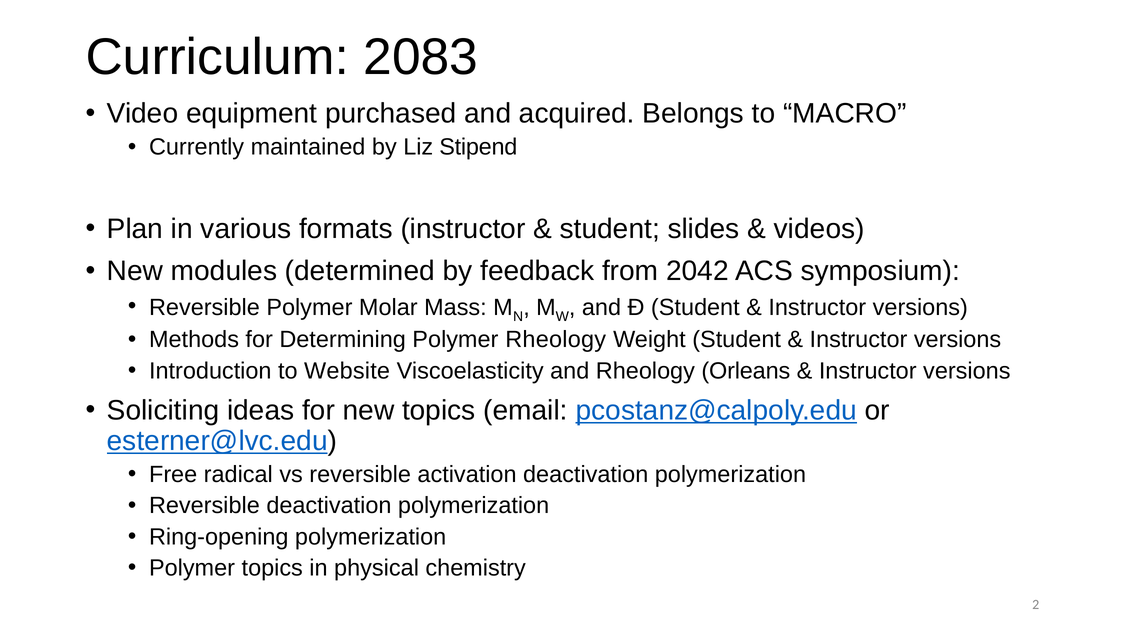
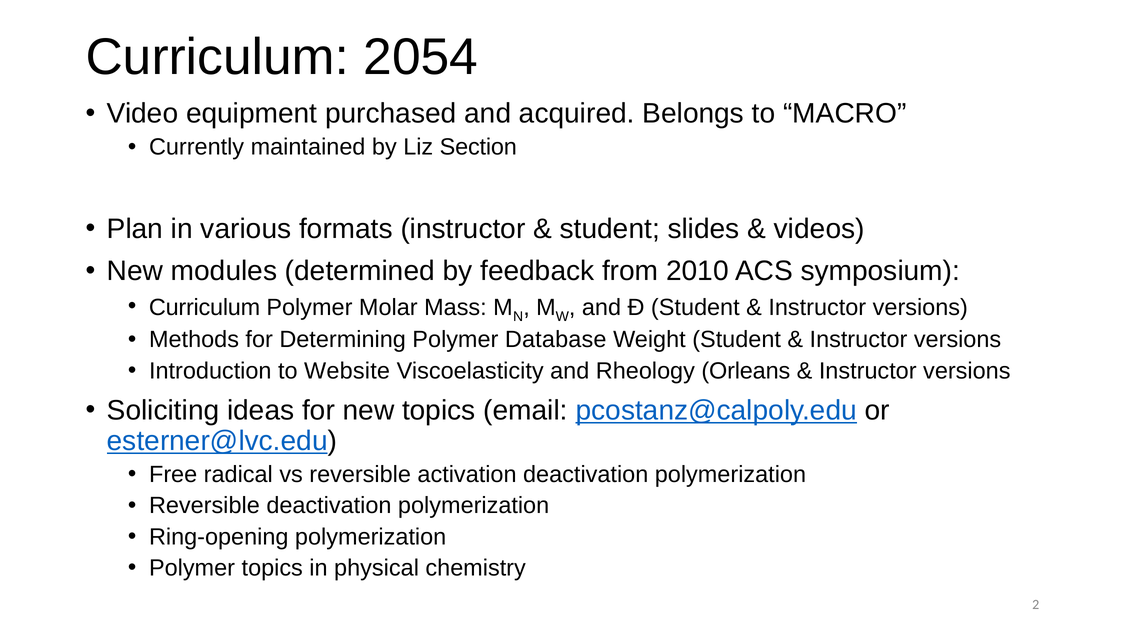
2083: 2083 -> 2054
Stipend: Stipend -> Section
2042: 2042 -> 2010
Reversible at (204, 308): Reversible -> Curriculum
Polymer Rheology: Rheology -> Database
